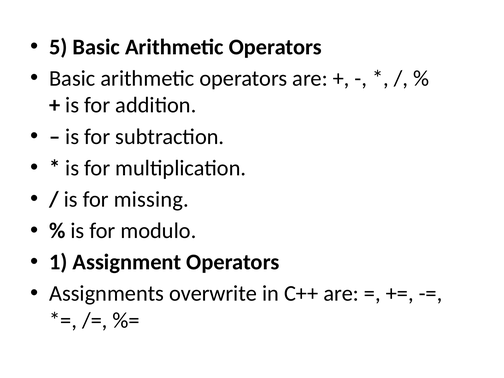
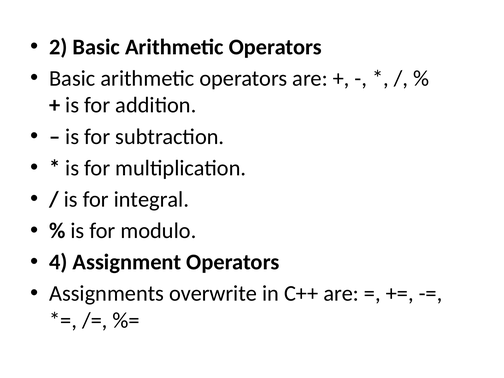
5: 5 -> 2
missing: missing -> integral
1: 1 -> 4
